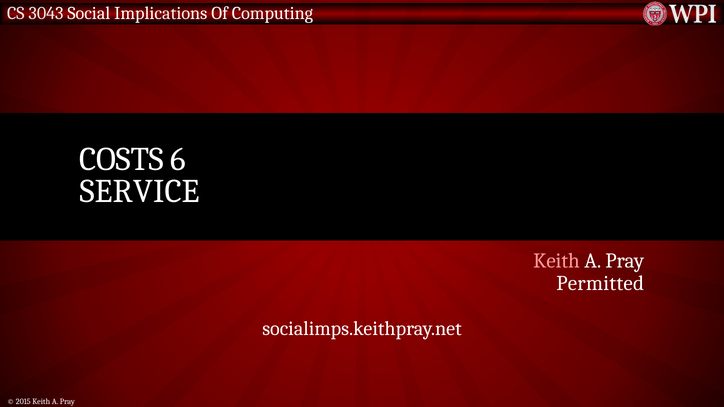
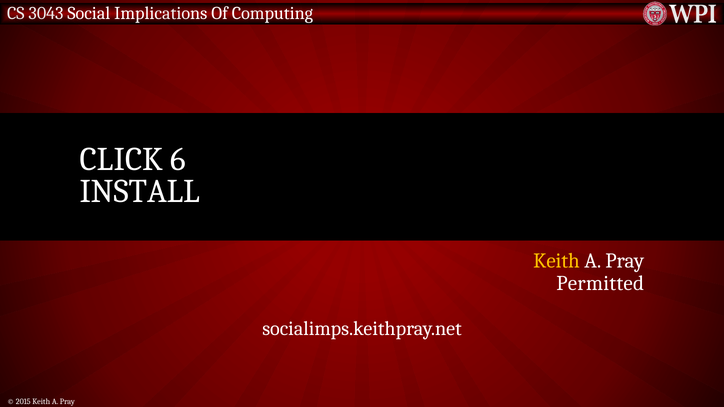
COSTS: COSTS -> CLICK
SERVICE: SERVICE -> INSTALL
Keith at (556, 261) colour: pink -> yellow
